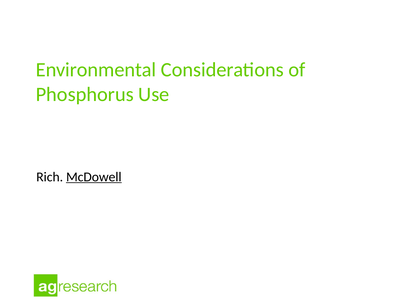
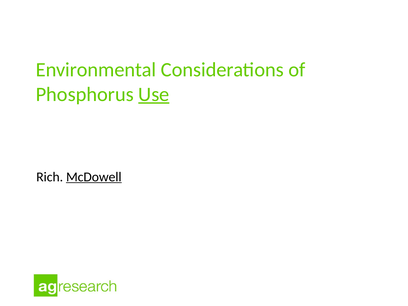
Use underline: none -> present
